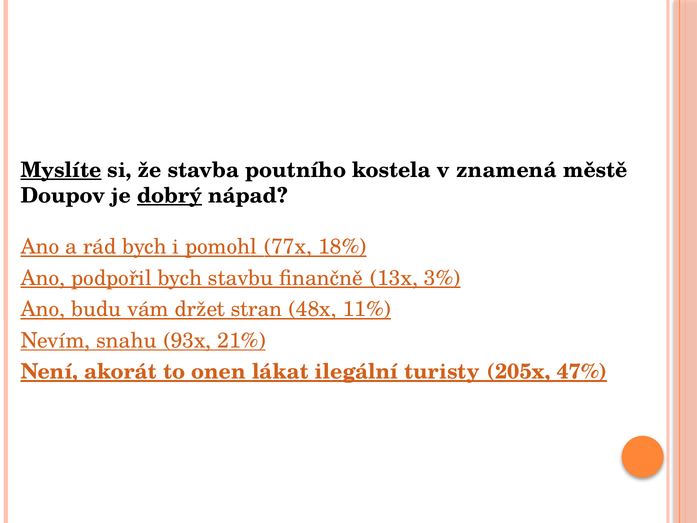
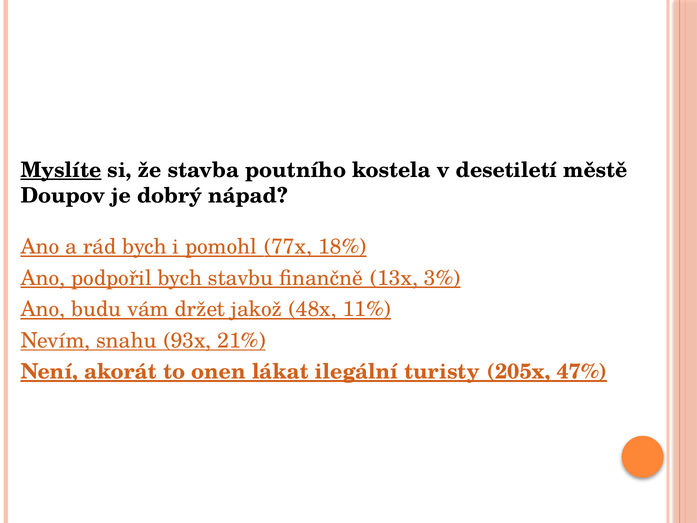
znamená: znamená -> desetiletí
dobrý underline: present -> none
stran: stran -> jakož
